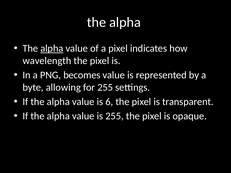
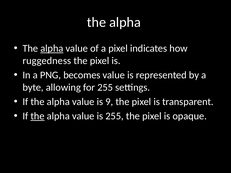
wavelength: wavelength -> ruggedness
6: 6 -> 9
the at (38, 116) underline: none -> present
